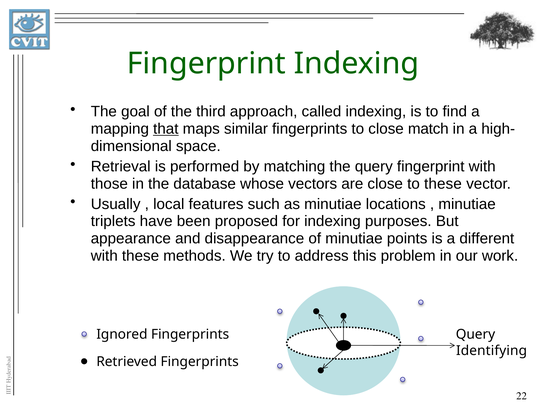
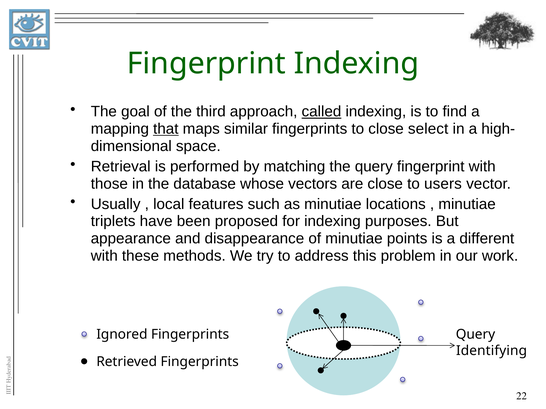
called underline: none -> present
match: match -> select
to these: these -> users
